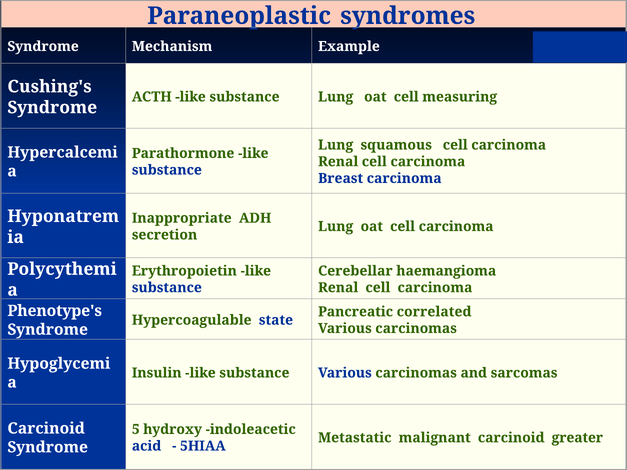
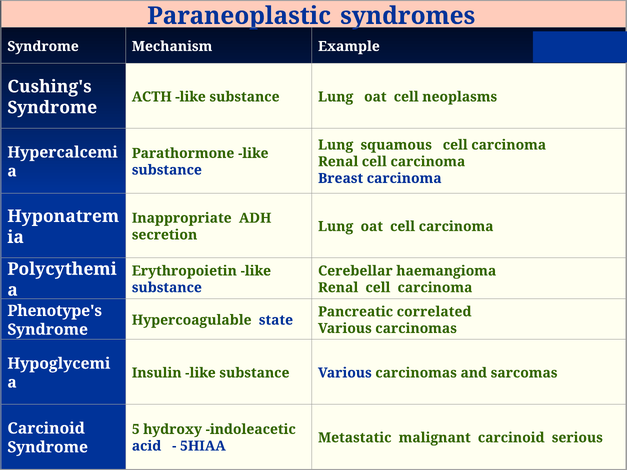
measuring: measuring -> neoplasms
greater: greater -> serious
